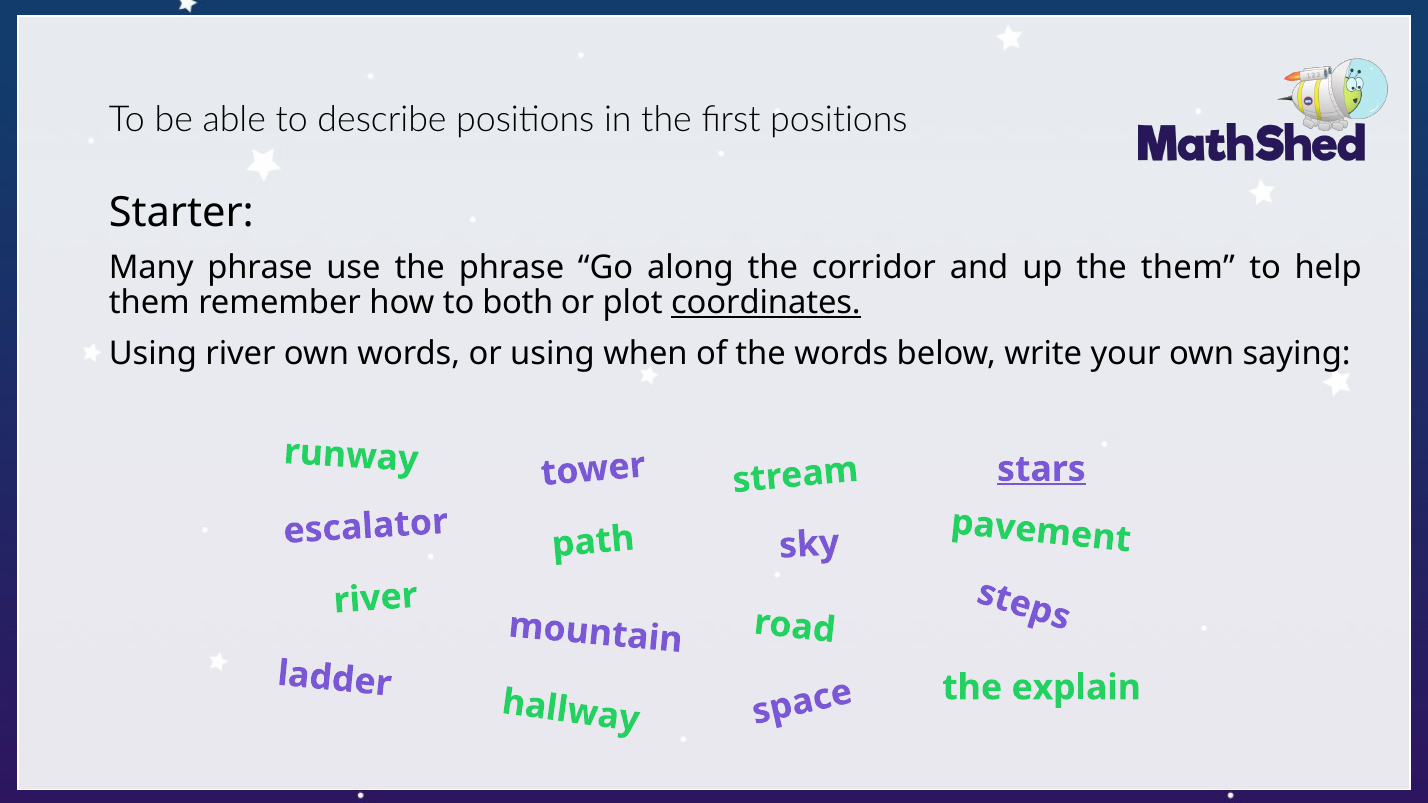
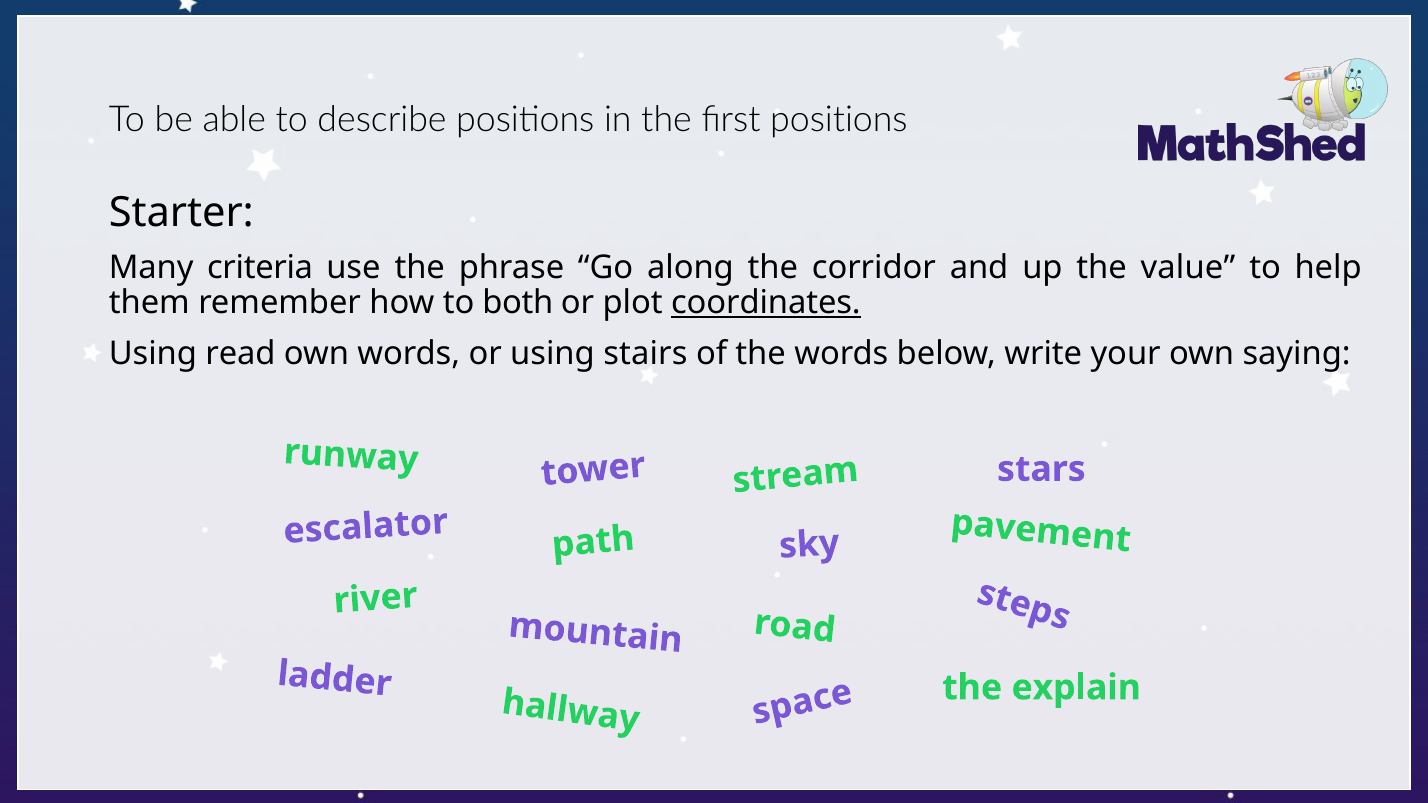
Many phrase: phrase -> criteria
the them: them -> value
Using river: river -> read
when: when -> stairs
stars underline: present -> none
